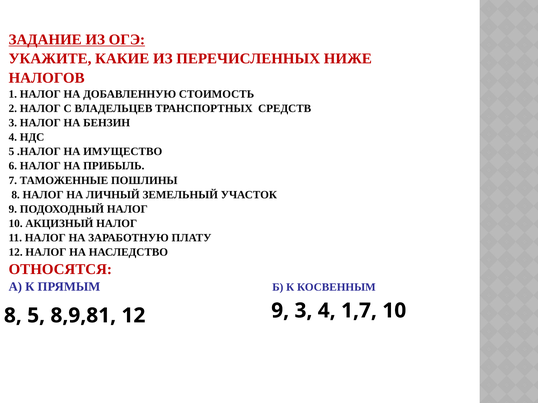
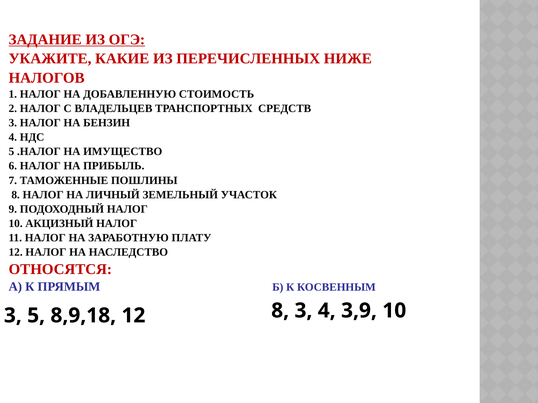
8 at (13, 316): 8 -> 3
8,9,81: 8,9,81 -> 8,9,18
12 9: 9 -> 8
1,7: 1,7 -> 3,9
